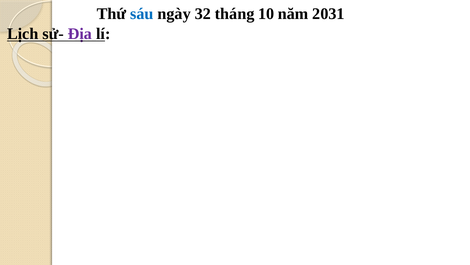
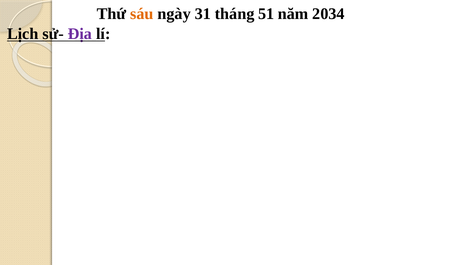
sáu colour: blue -> orange
32: 32 -> 31
10: 10 -> 51
2031: 2031 -> 2034
